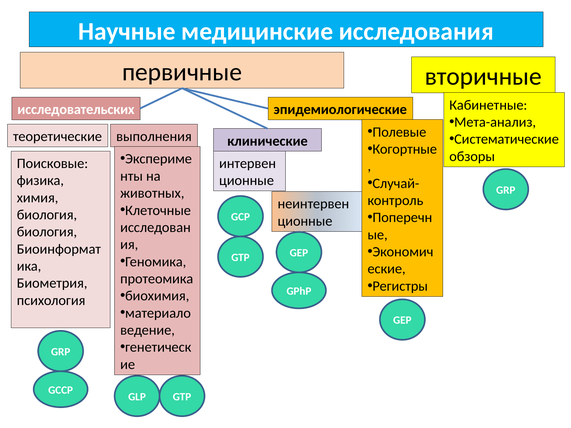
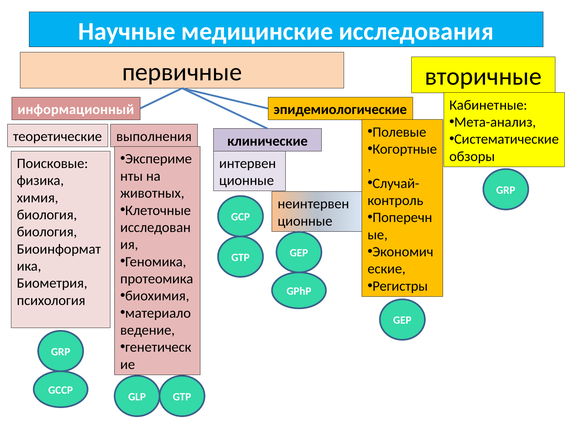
исследовательских: исследовательских -> информационный
